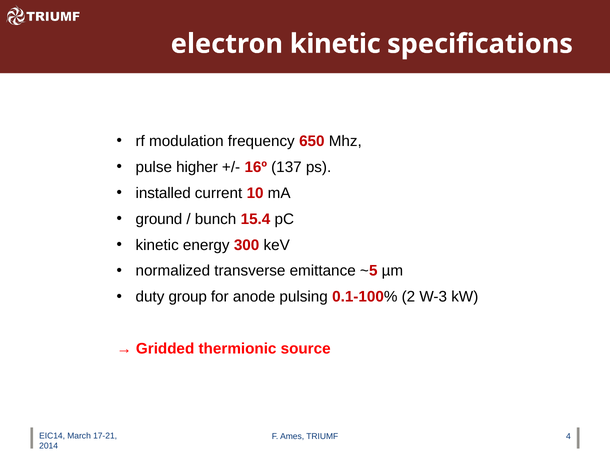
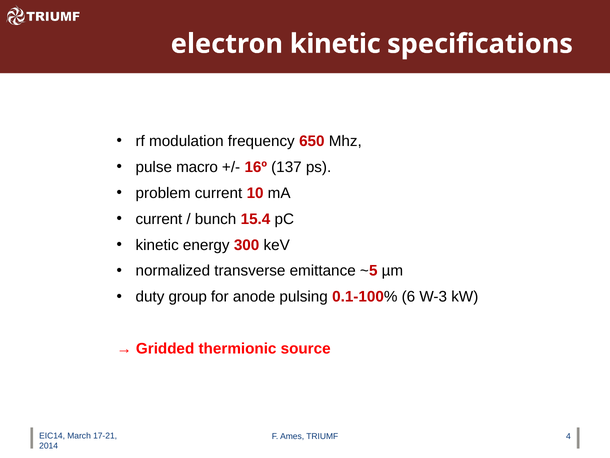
higher: higher -> macro
installed: installed -> problem
ground at (159, 219): ground -> current
2: 2 -> 6
